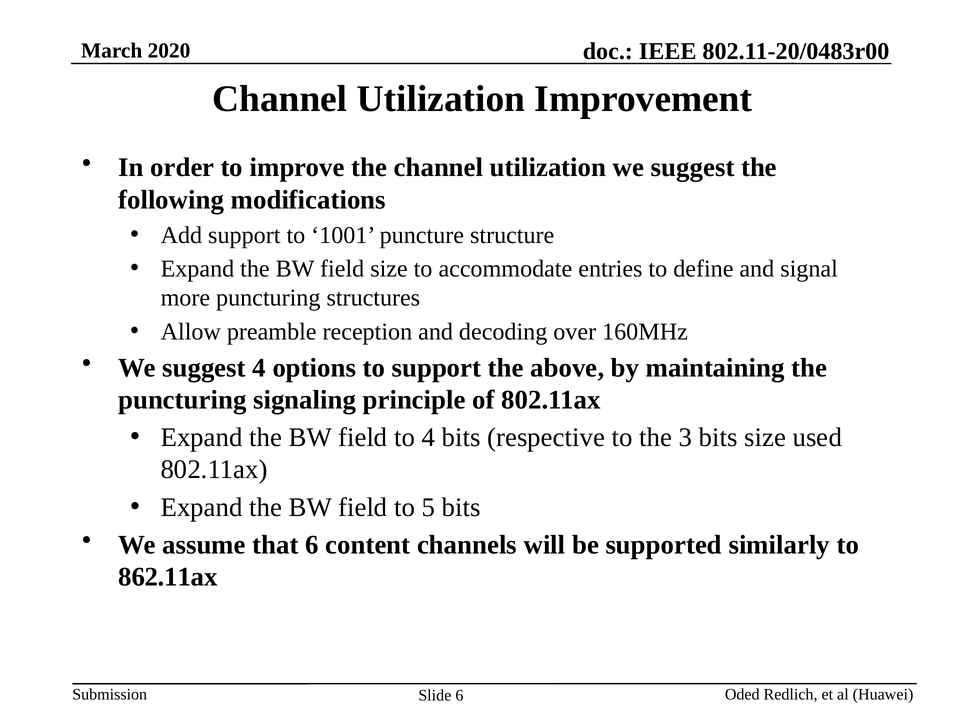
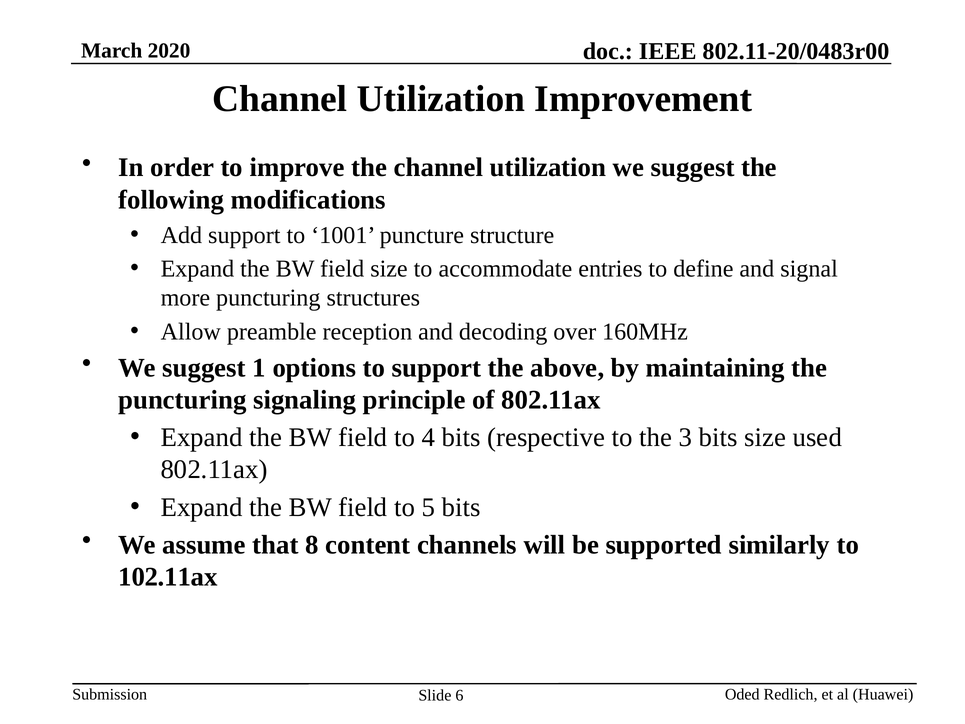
suggest 4: 4 -> 1
that 6: 6 -> 8
862.11ax: 862.11ax -> 102.11ax
